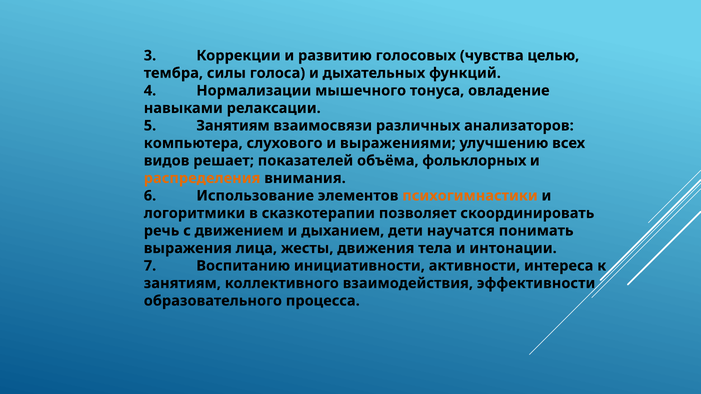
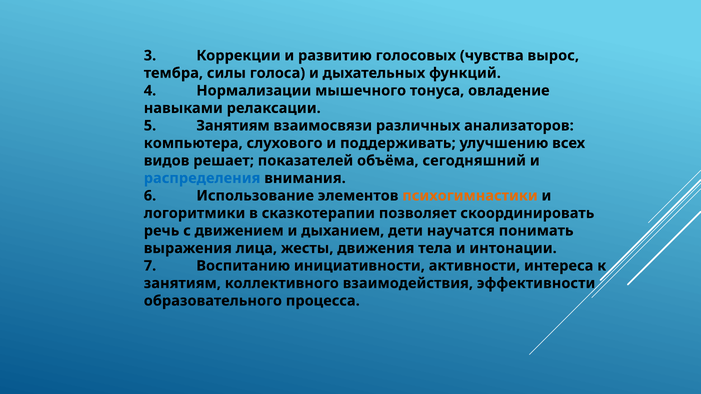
целью: целью -> вырос
выражениями: выражениями -> поддерживать
фольклорных: фольклорных -> сегодняшний
распределения colour: orange -> blue
